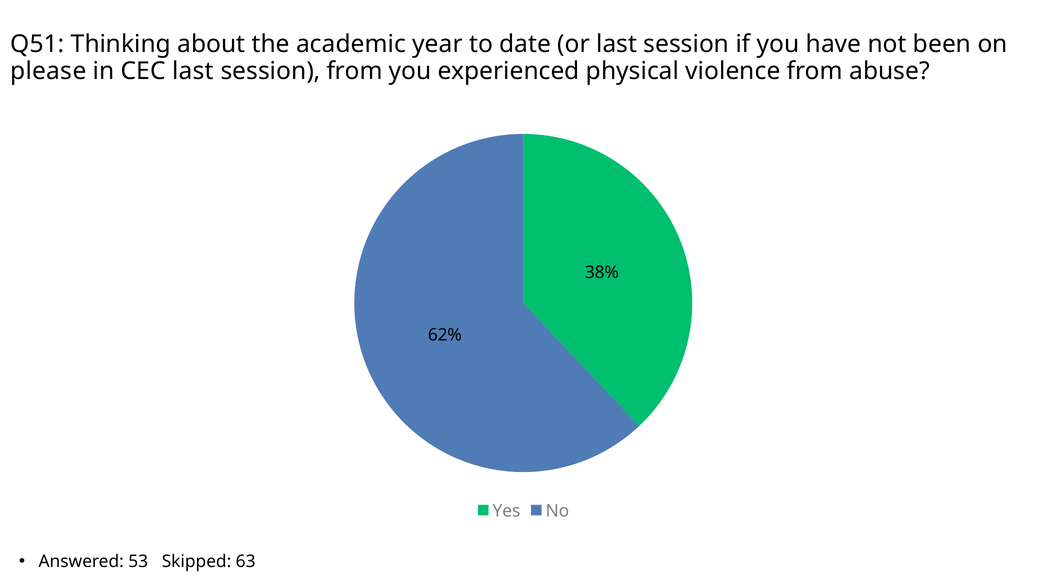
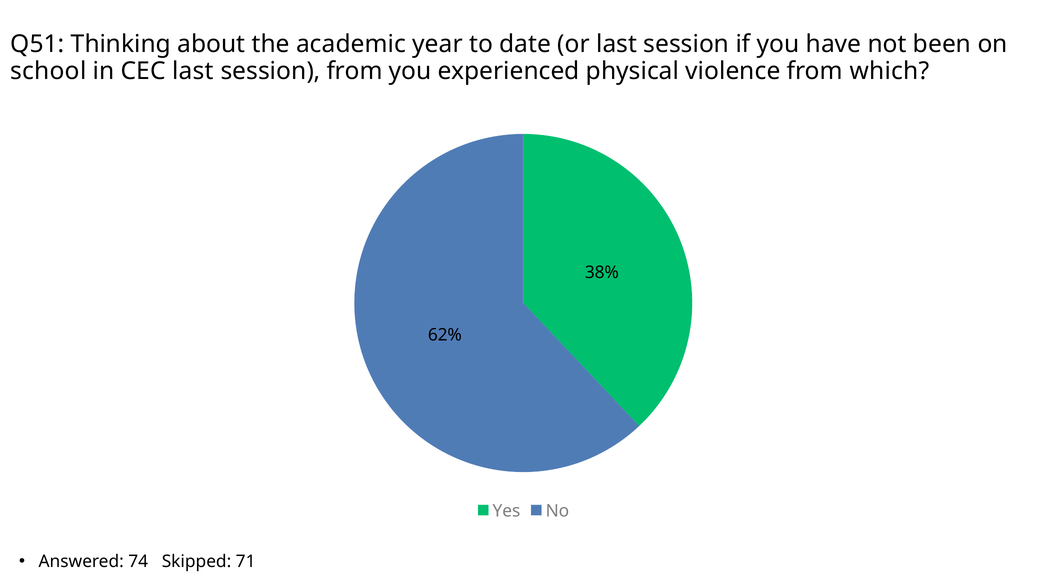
please: please -> school
abuse: abuse -> which
53: 53 -> 74
63: 63 -> 71
